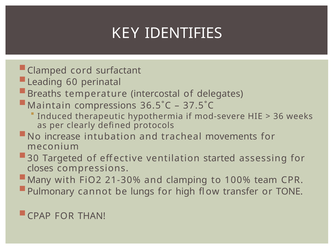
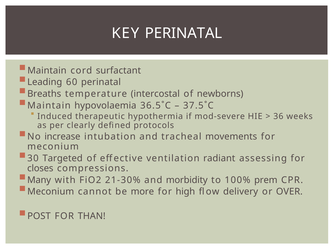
KEY IDENTIFIES: IDENTIFIES -> PERINATAL
Clamped at (47, 71): Clamped -> Maintain
delegates: delegates -> newborns
Maintain compressions: compressions -> hypovolaemia
started: started -> radiant
clamping: clamping -> morbidity
team: team -> prem
Pulmonary at (51, 192): Pulmonary -> Meconium
lungs: lungs -> more
transfer: transfer -> delivery
TONE: TONE -> OVER
CPAP: CPAP -> POST
